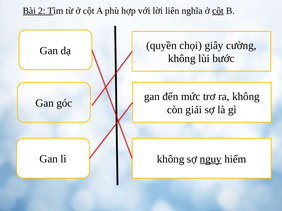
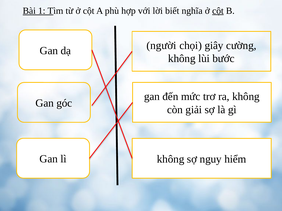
2: 2 -> 1
liên: liên -> biết
quyền: quyền -> người
nguy underline: present -> none
